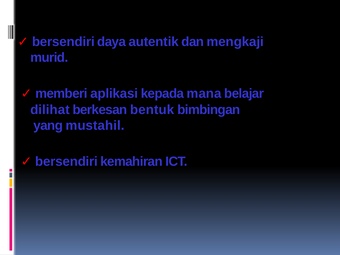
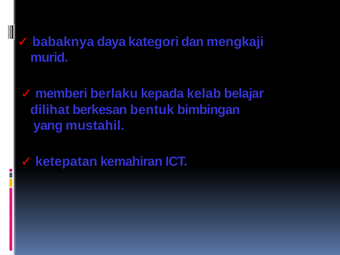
bersendiri at (63, 42): bersendiri -> babaknya
autentik: autentik -> kategori
aplikasi: aplikasi -> berlaku
mana: mana -> kelab
bersendiri at (67, 161): bersendiri -> ketepatan
